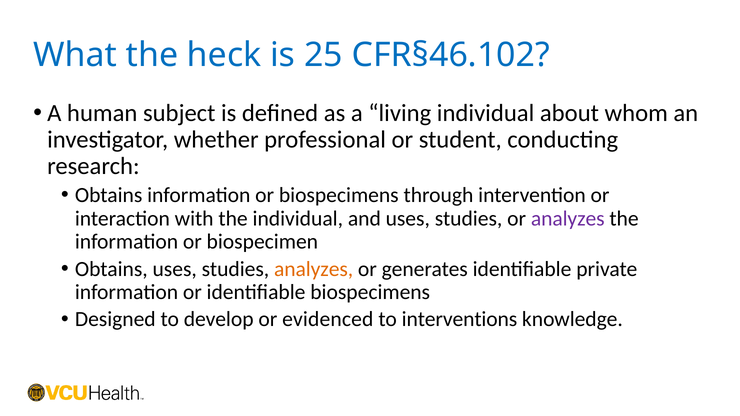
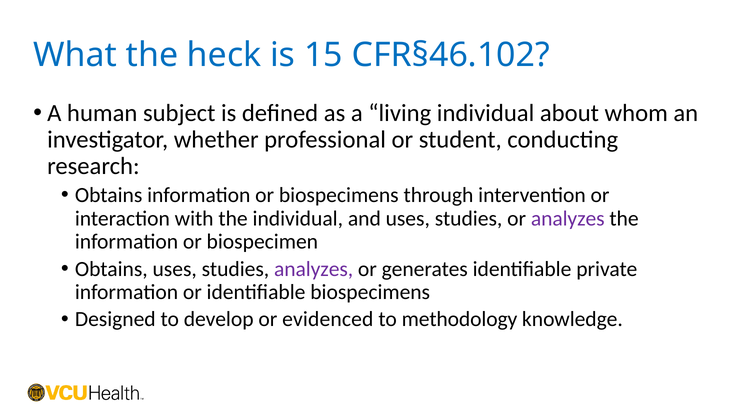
25: 25 -> 15
analyzes at (314, 269) colour: orange -> purple
interventions: interventions -> methodology
